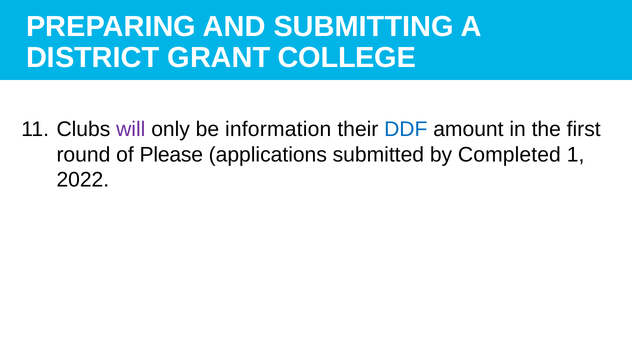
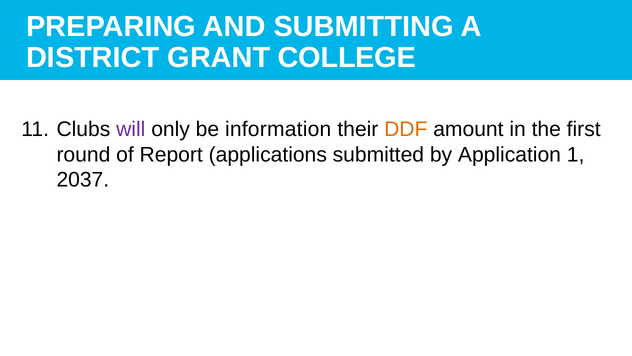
DDF colour: blue -> orange
Please: Please -> Report
Completed: Completed -> Application
2022: 2022 -> 2037
